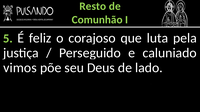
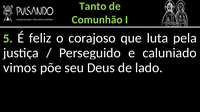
Resto: Resto -> Tanto
